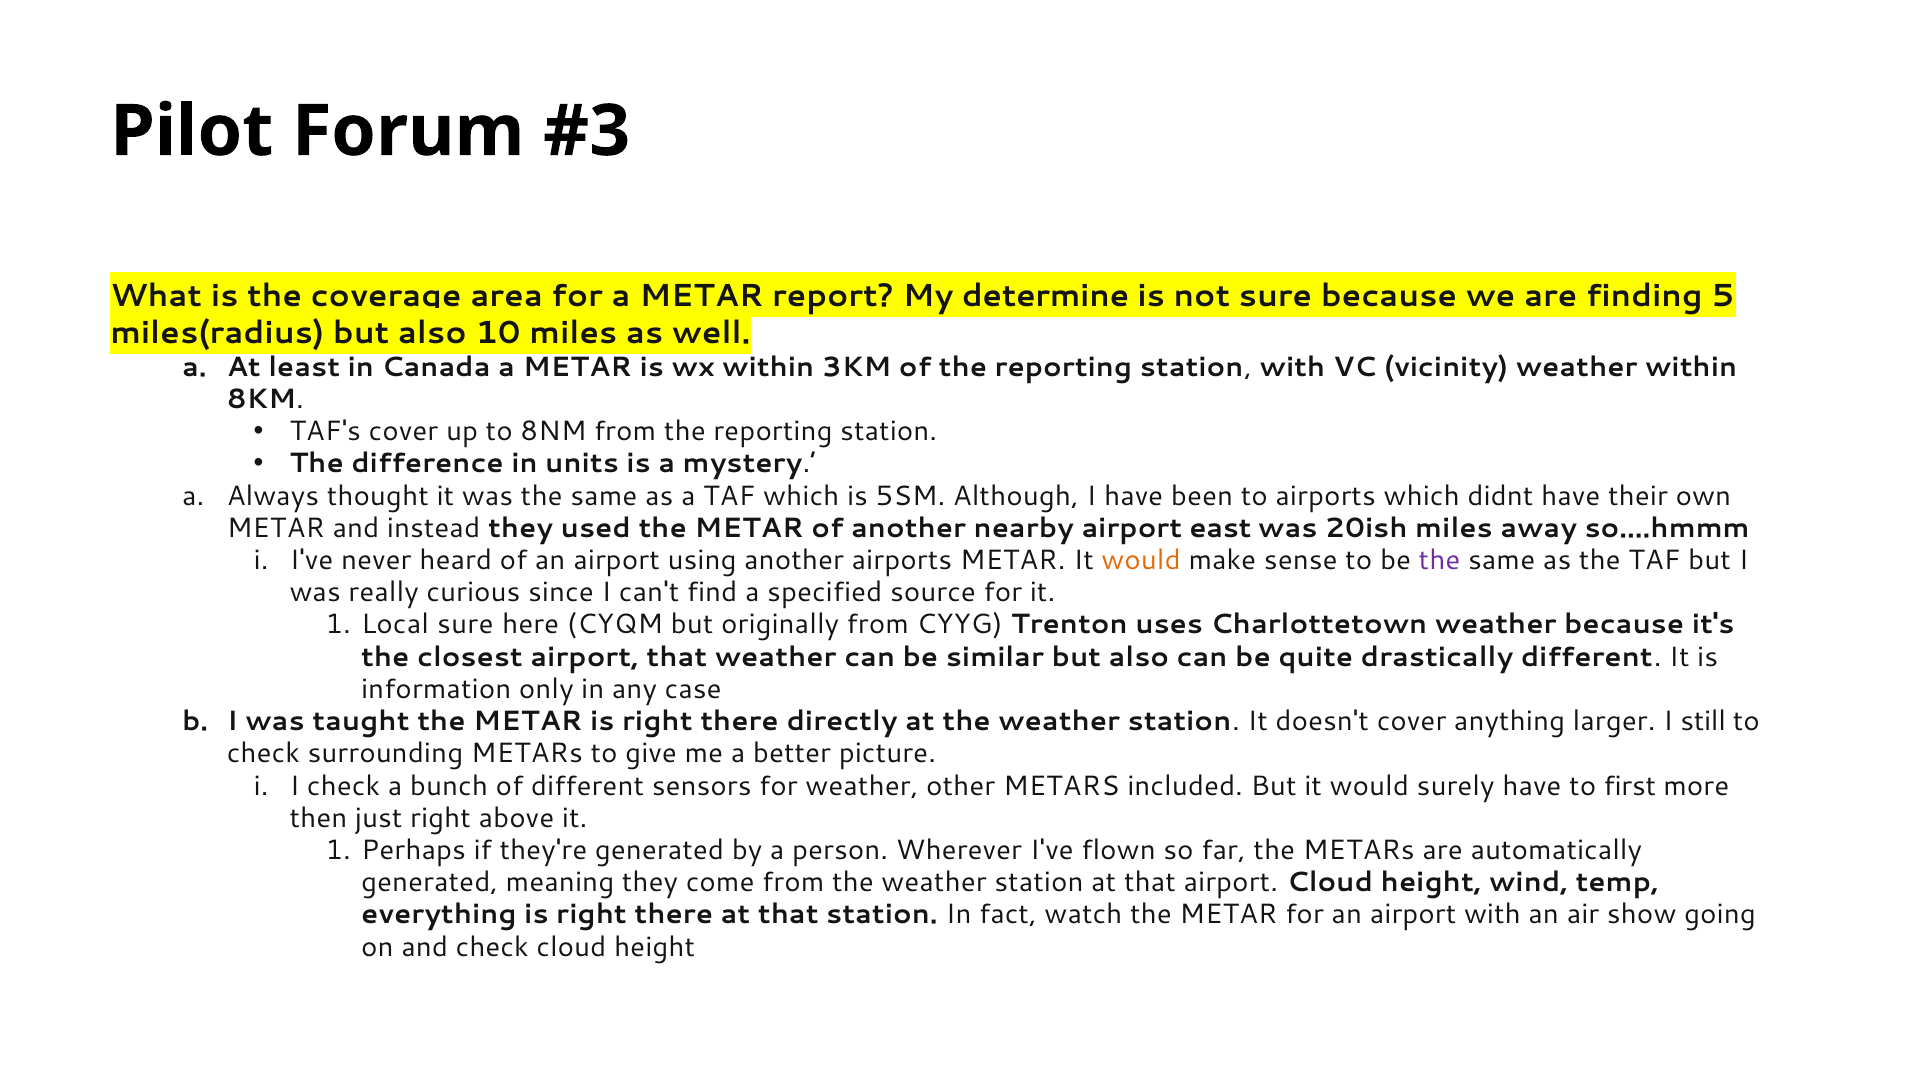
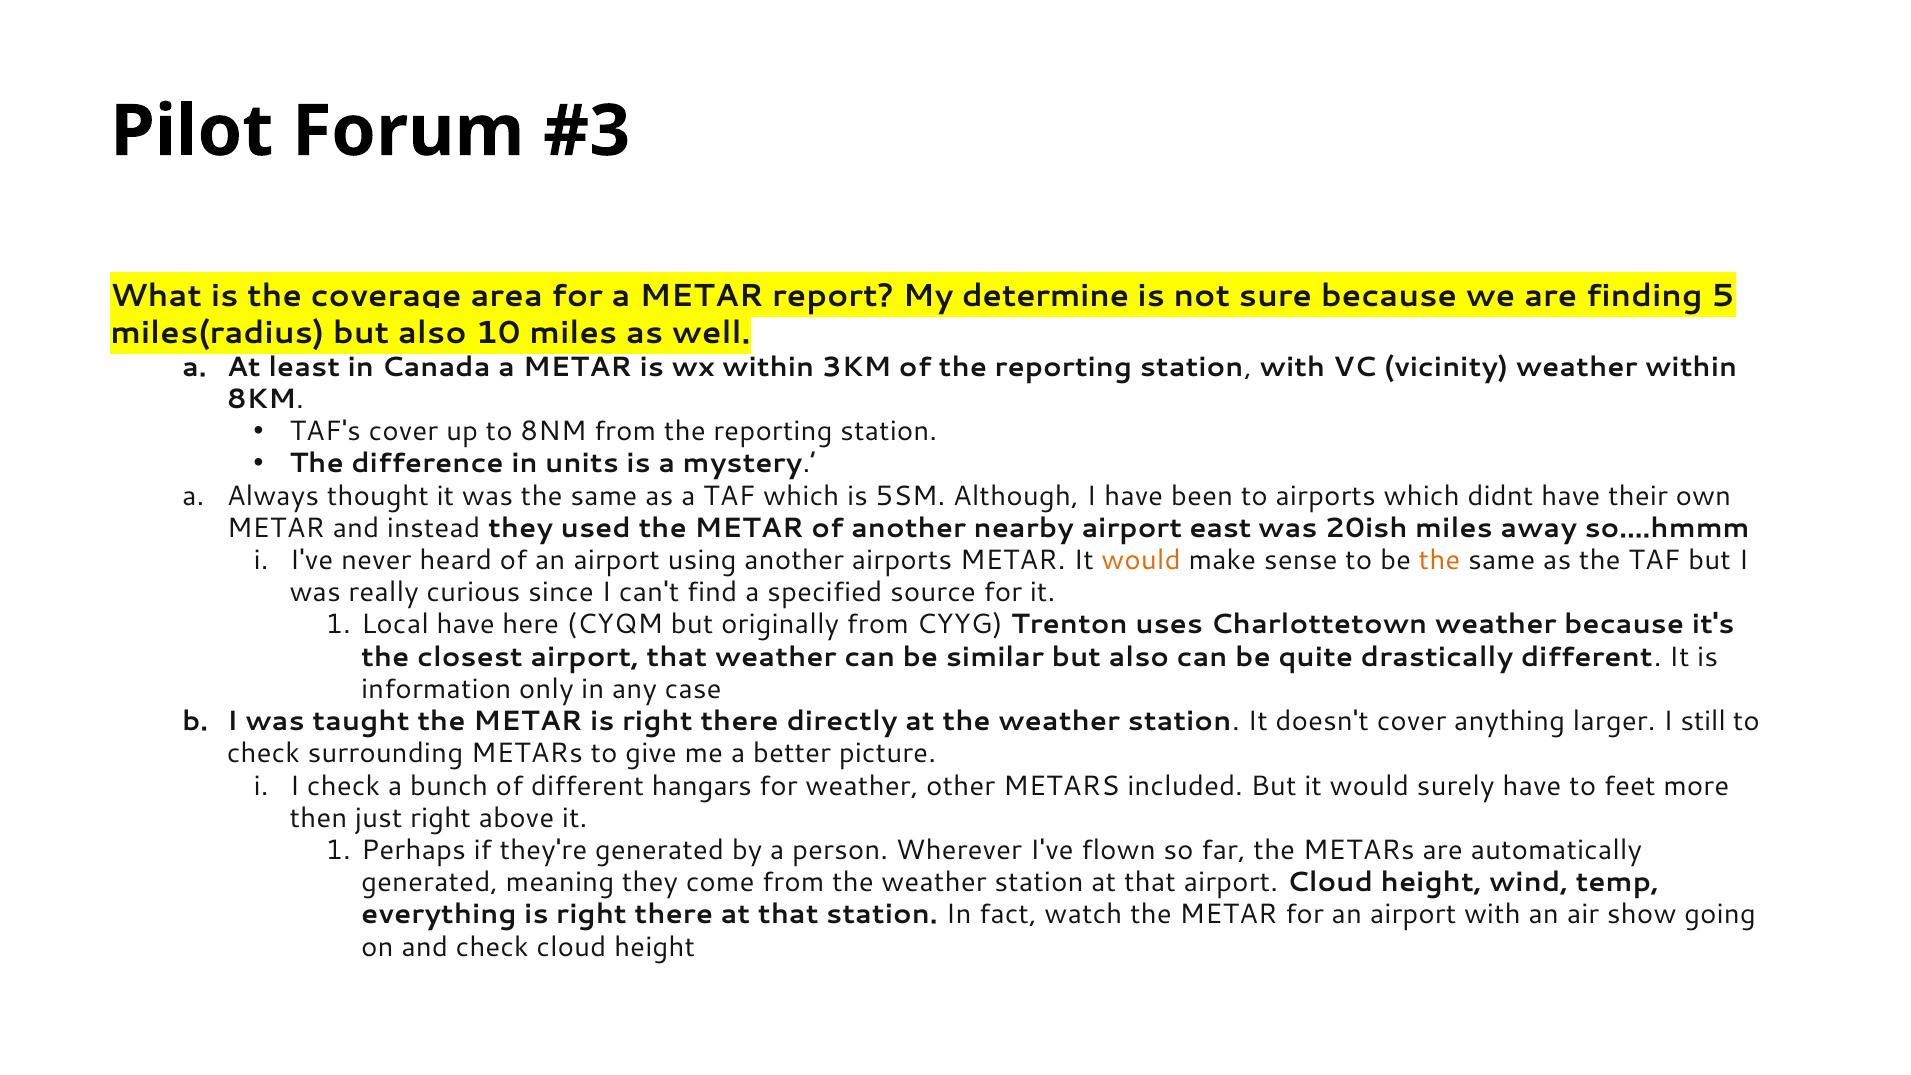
the at (1440, 560) colour: purple -> orange
Local sure: sure -> have
sensors: sensors -> hangars
first: first -> feet
